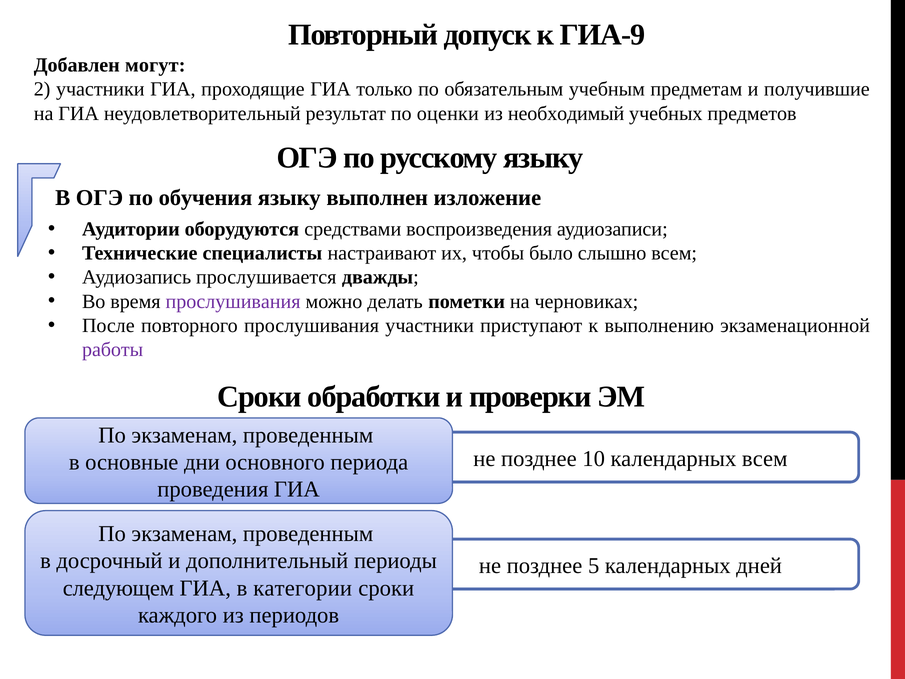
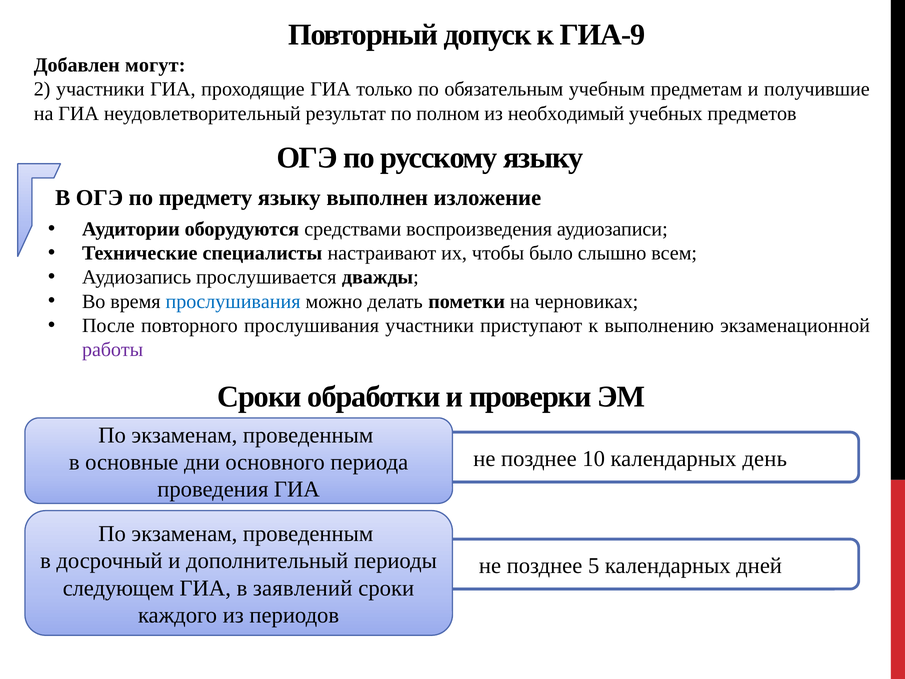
оценки: оценки -> полном
обучения: обучения -> предмету
прослушивания at (233, 301) colour: purple -> blue
календарных всем: всем -> день
категории: категории -> заявлений
